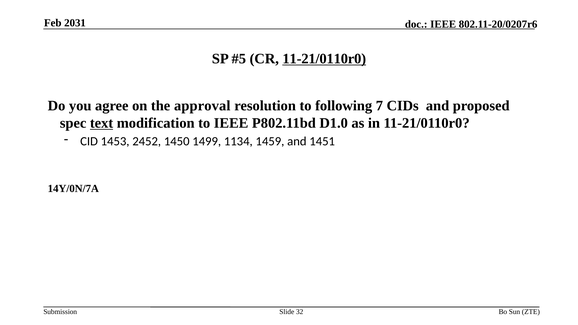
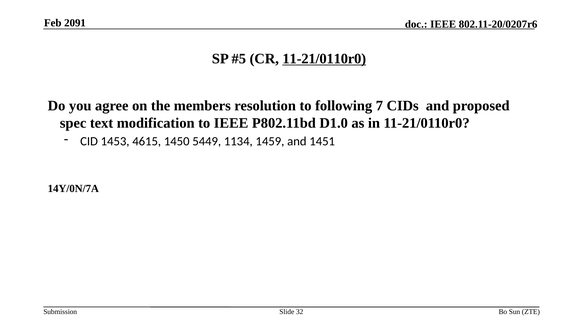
2031: 2031 -> 2091
approval: approval -> members
text underline: present -> none
2452: 2452 -> 4615
1499: 1499 -> 5449
